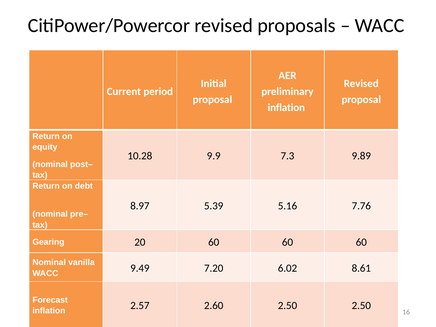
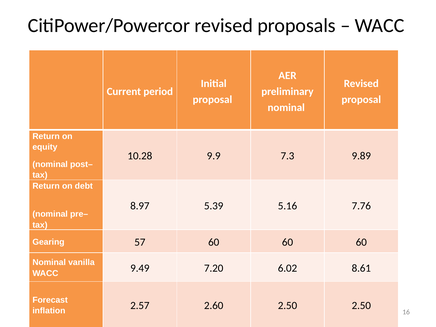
inflation at (286, 107): inflation -> nominal
20: 20 -> 57
